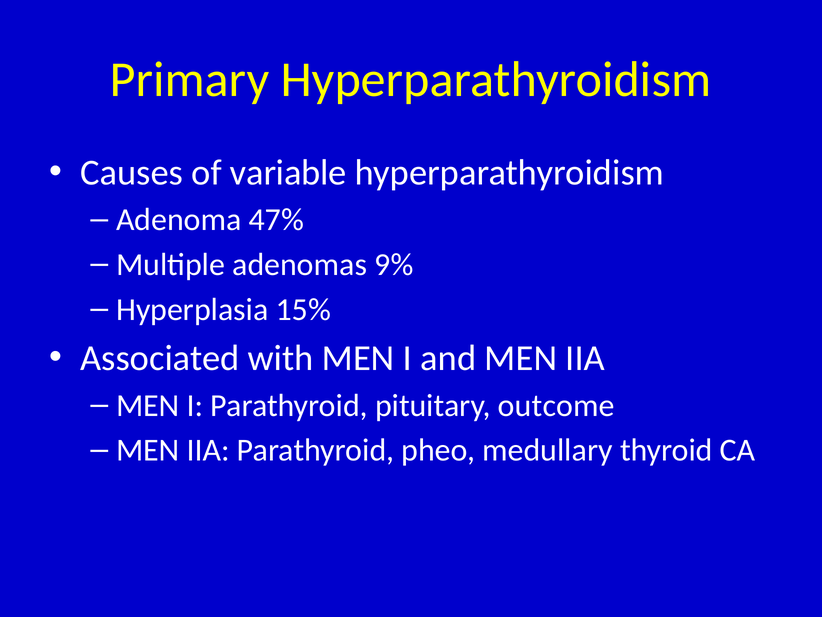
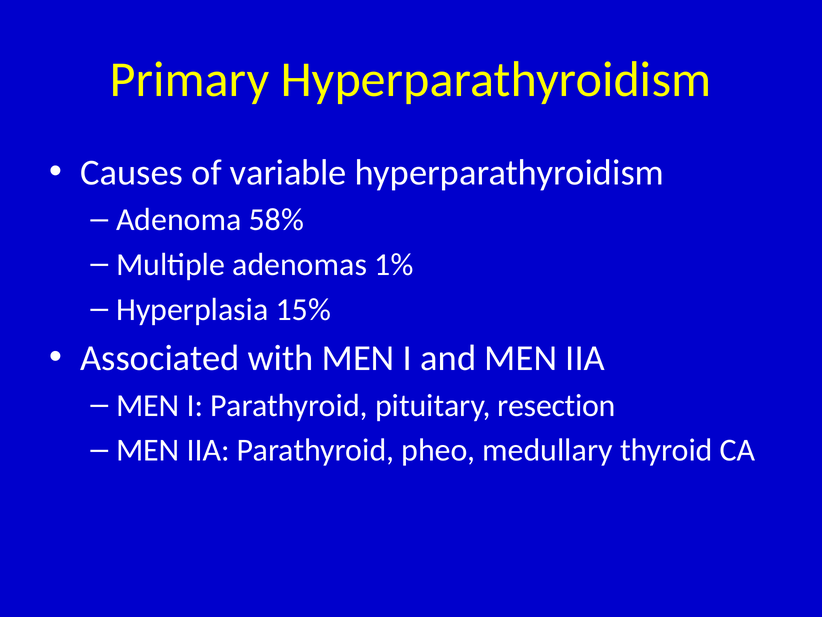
47%: 47% -> 58%
9%: 9% -> 1%
outcome: outcome -> resection
